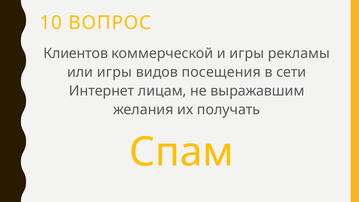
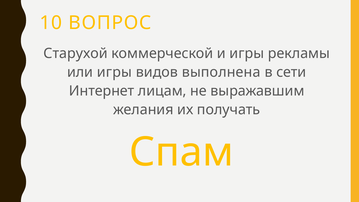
Клиентов: Клиентов -> Старухой
посещения: посещения -> выполнена
